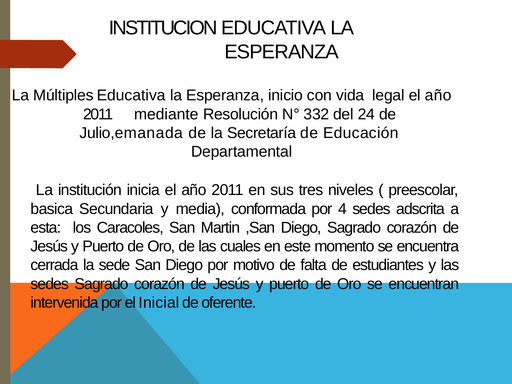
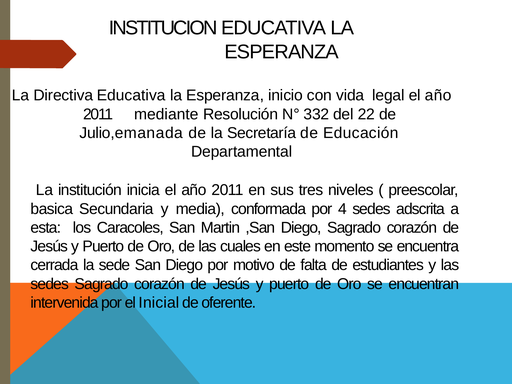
Múltiples: Múltiples -> Directiva
24: 24 -> 22
